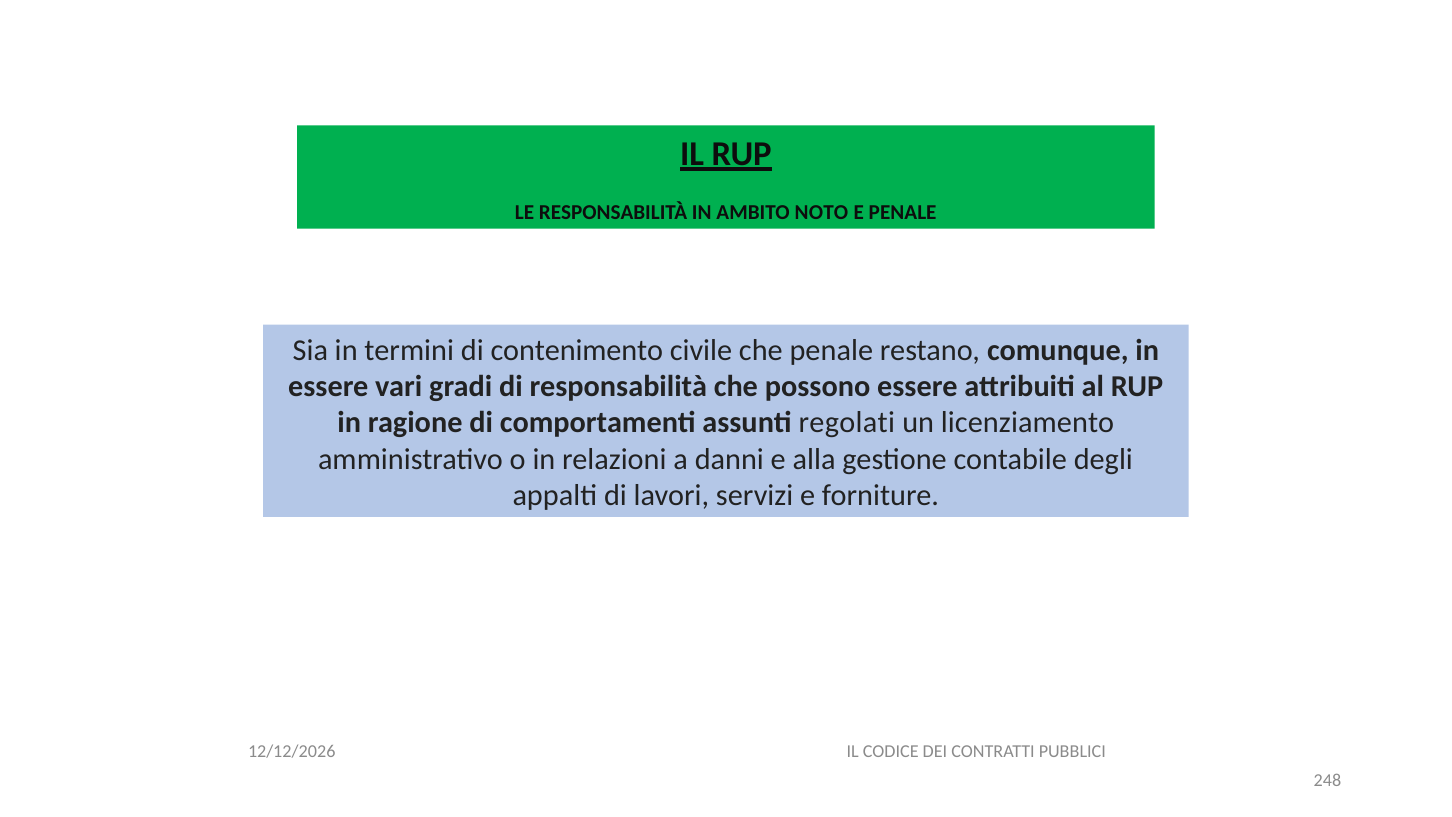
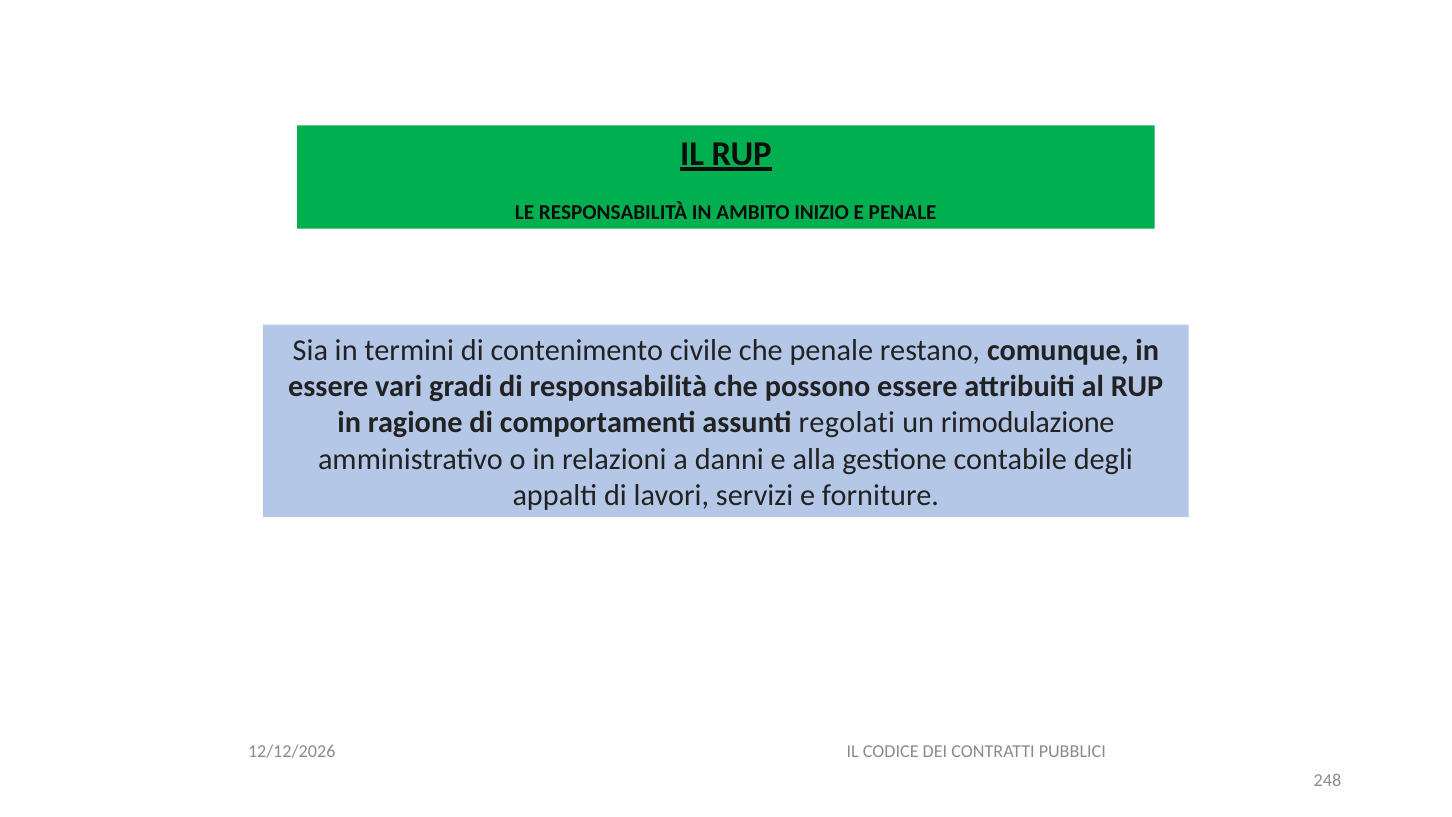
NOTO: NOTO -> INIZIO
licenziamento: licenziamento -> rimodulazione
